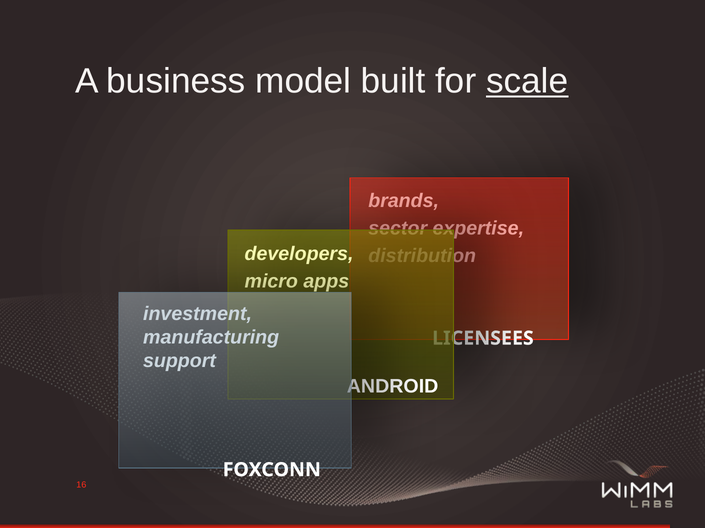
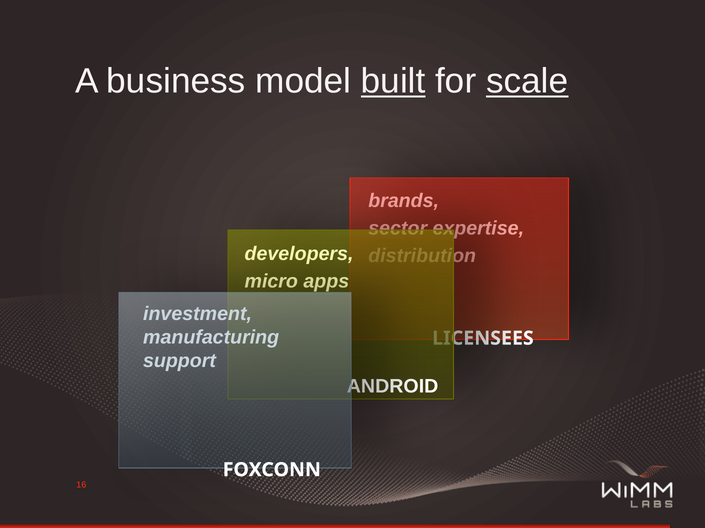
built underline: none -> present
